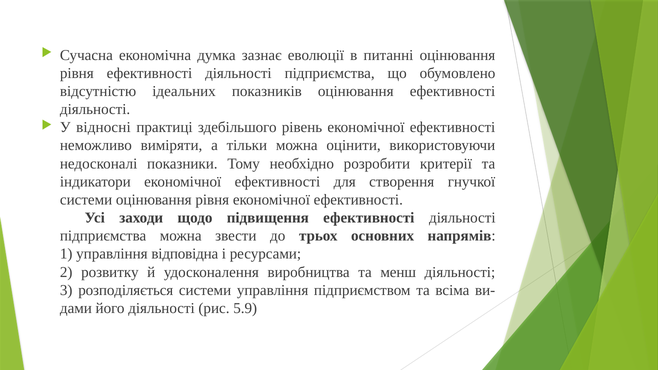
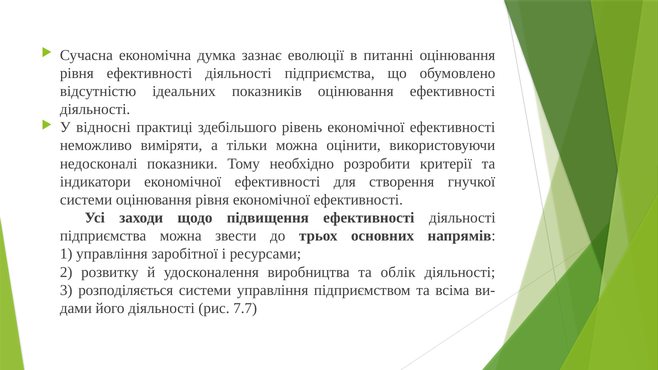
відповідна: відповідна -> заробітної
менш: менш -> облік
5.9: 5.9 -> 7.7
